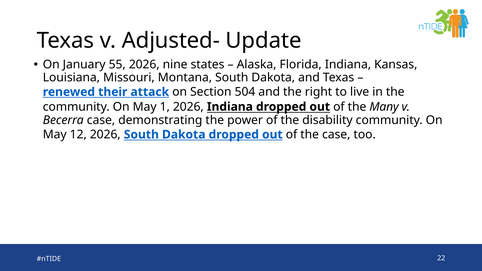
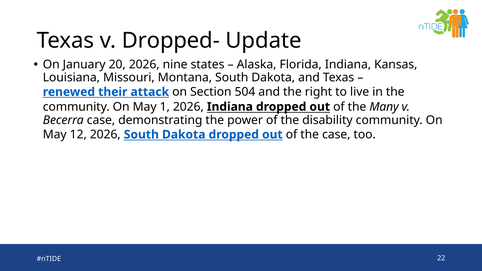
Adjusted-: Adjusted- -> Dropped-
55: 55 -> 20
